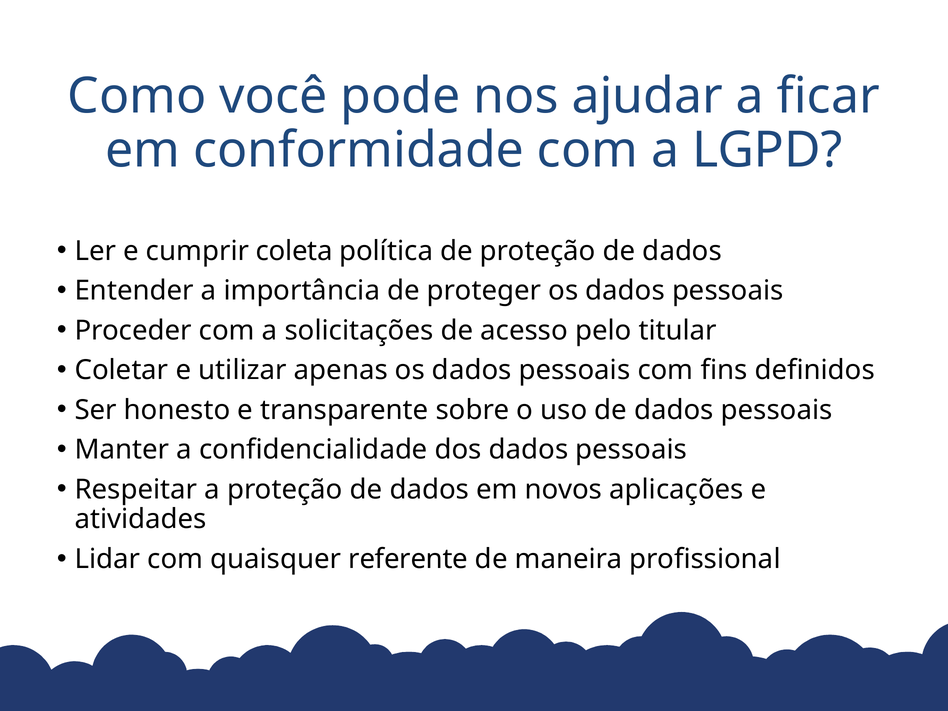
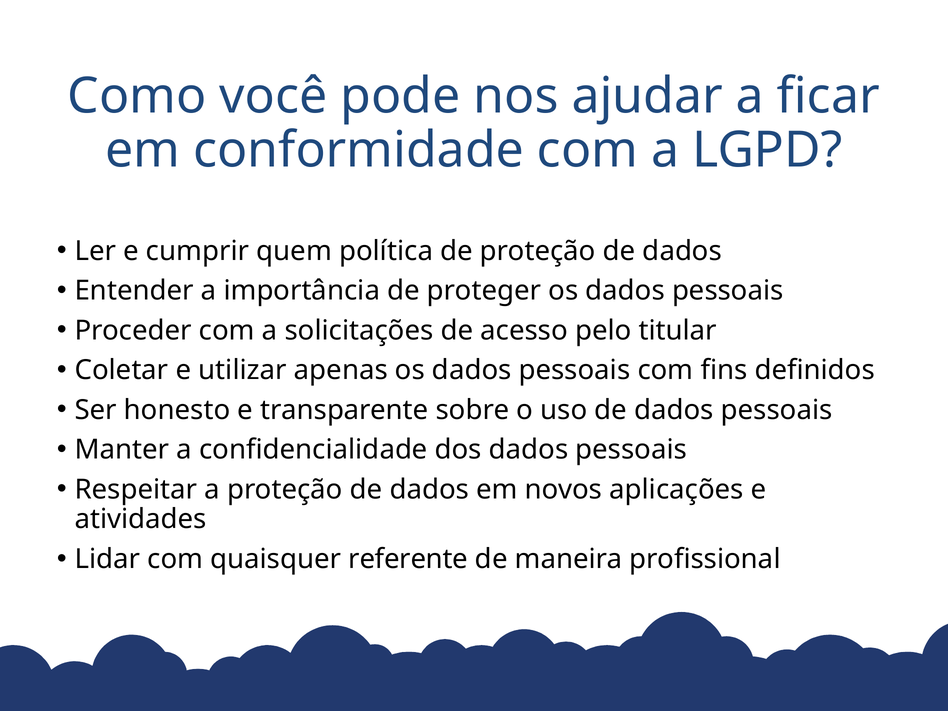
coleta: coleta -> quem
